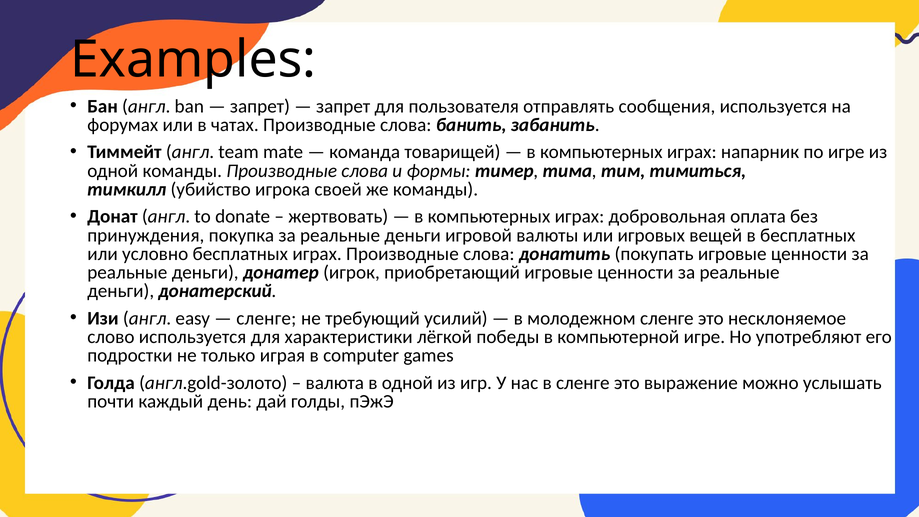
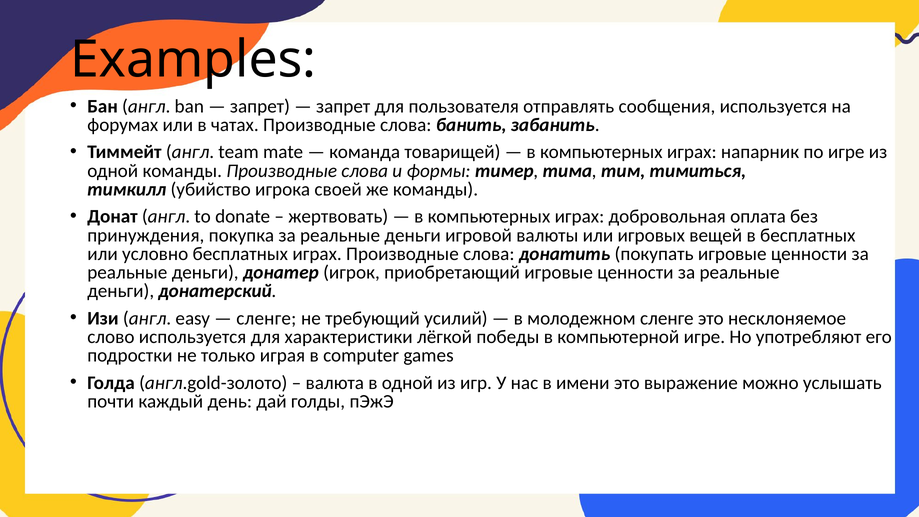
в сленге: сленге -> имени
